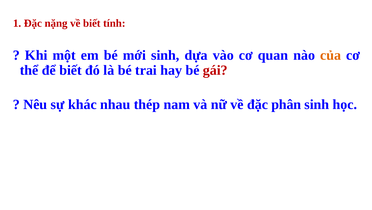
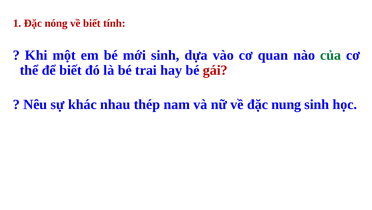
nặng: nặng -> nóng
của colour: orange -> green
phân: phân -> nung
